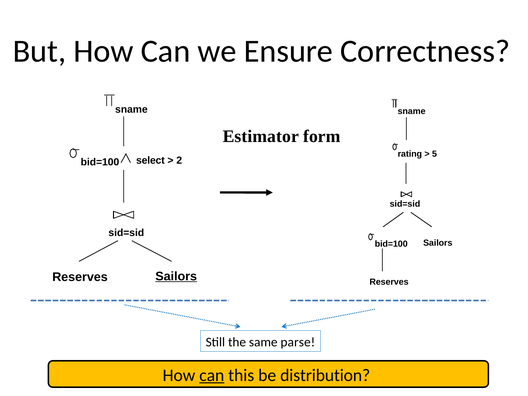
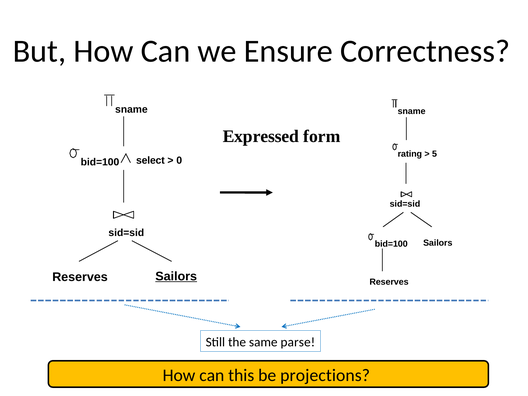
Estimator: Estimator -> Expressed
2: 2 -> 0
can at (212, 375) underline: present -> none
distribution: distribution -> projections
